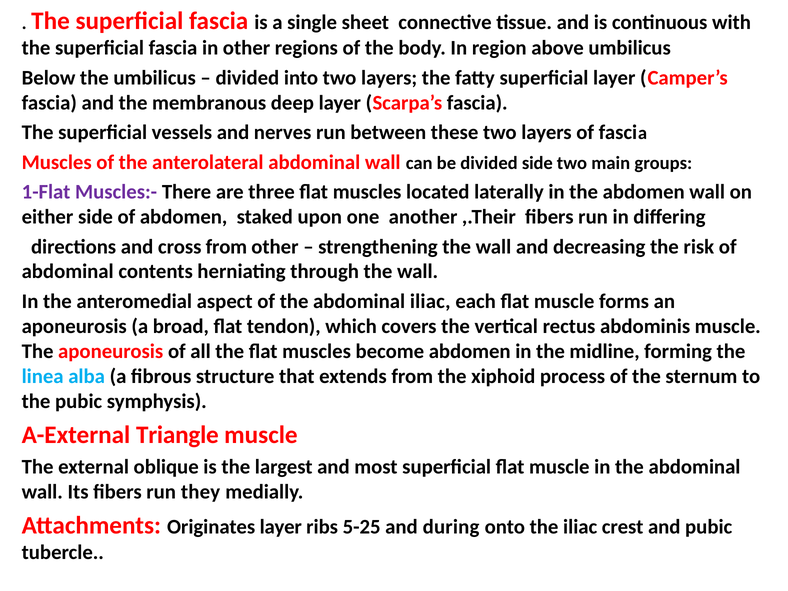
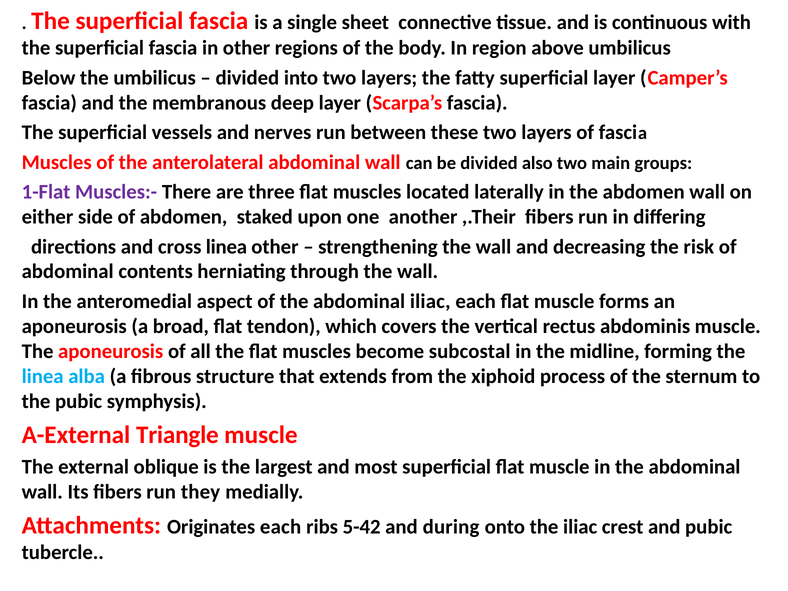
divided side: side -> also
cross from: from -> linea
become abdomen: abdomen -> subcostal
Originates layer: layer -> each
5-25: 5-25 -> 5-42
